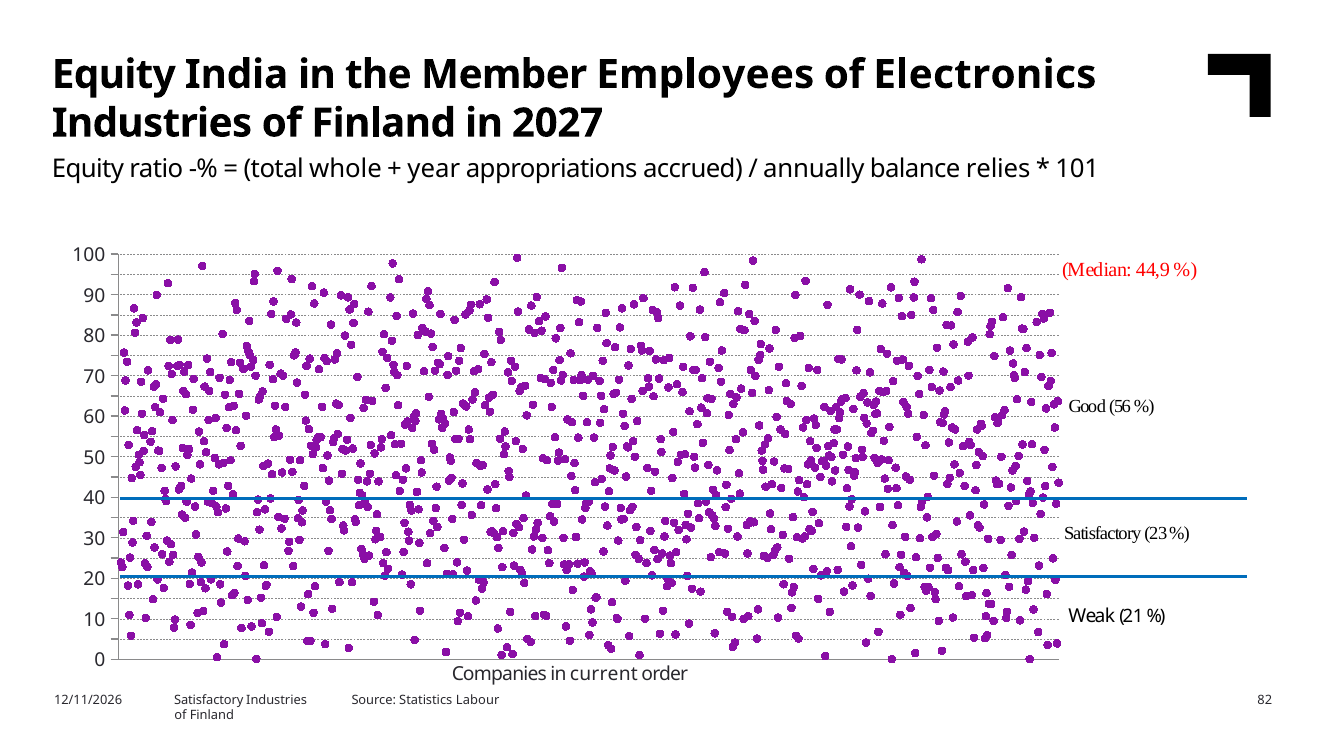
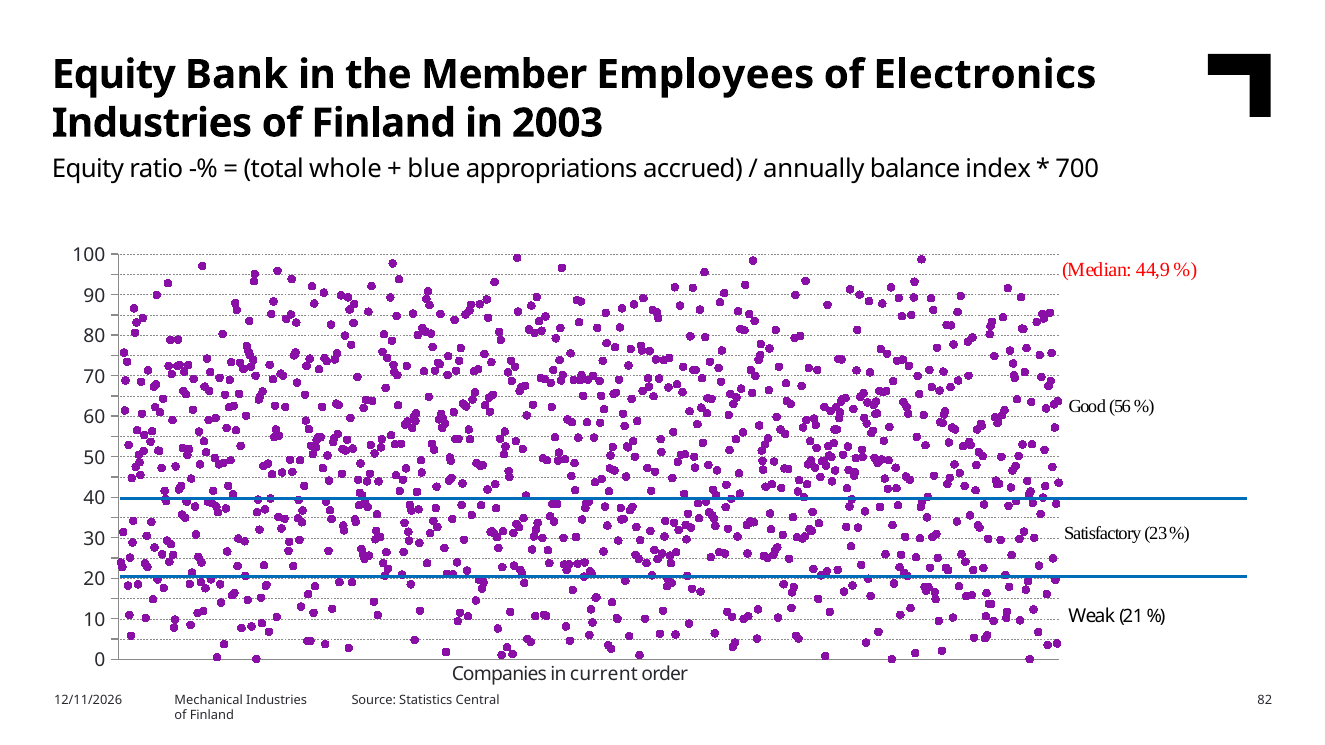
India: India -> Bank
2027: 2027 -> 2003
year: year -> blue
relies: relies -> index
101: 101 -> 700
Satisfactory at (209, 700): Satisfactory -> Mechanical
Labour: Labour -> Central
